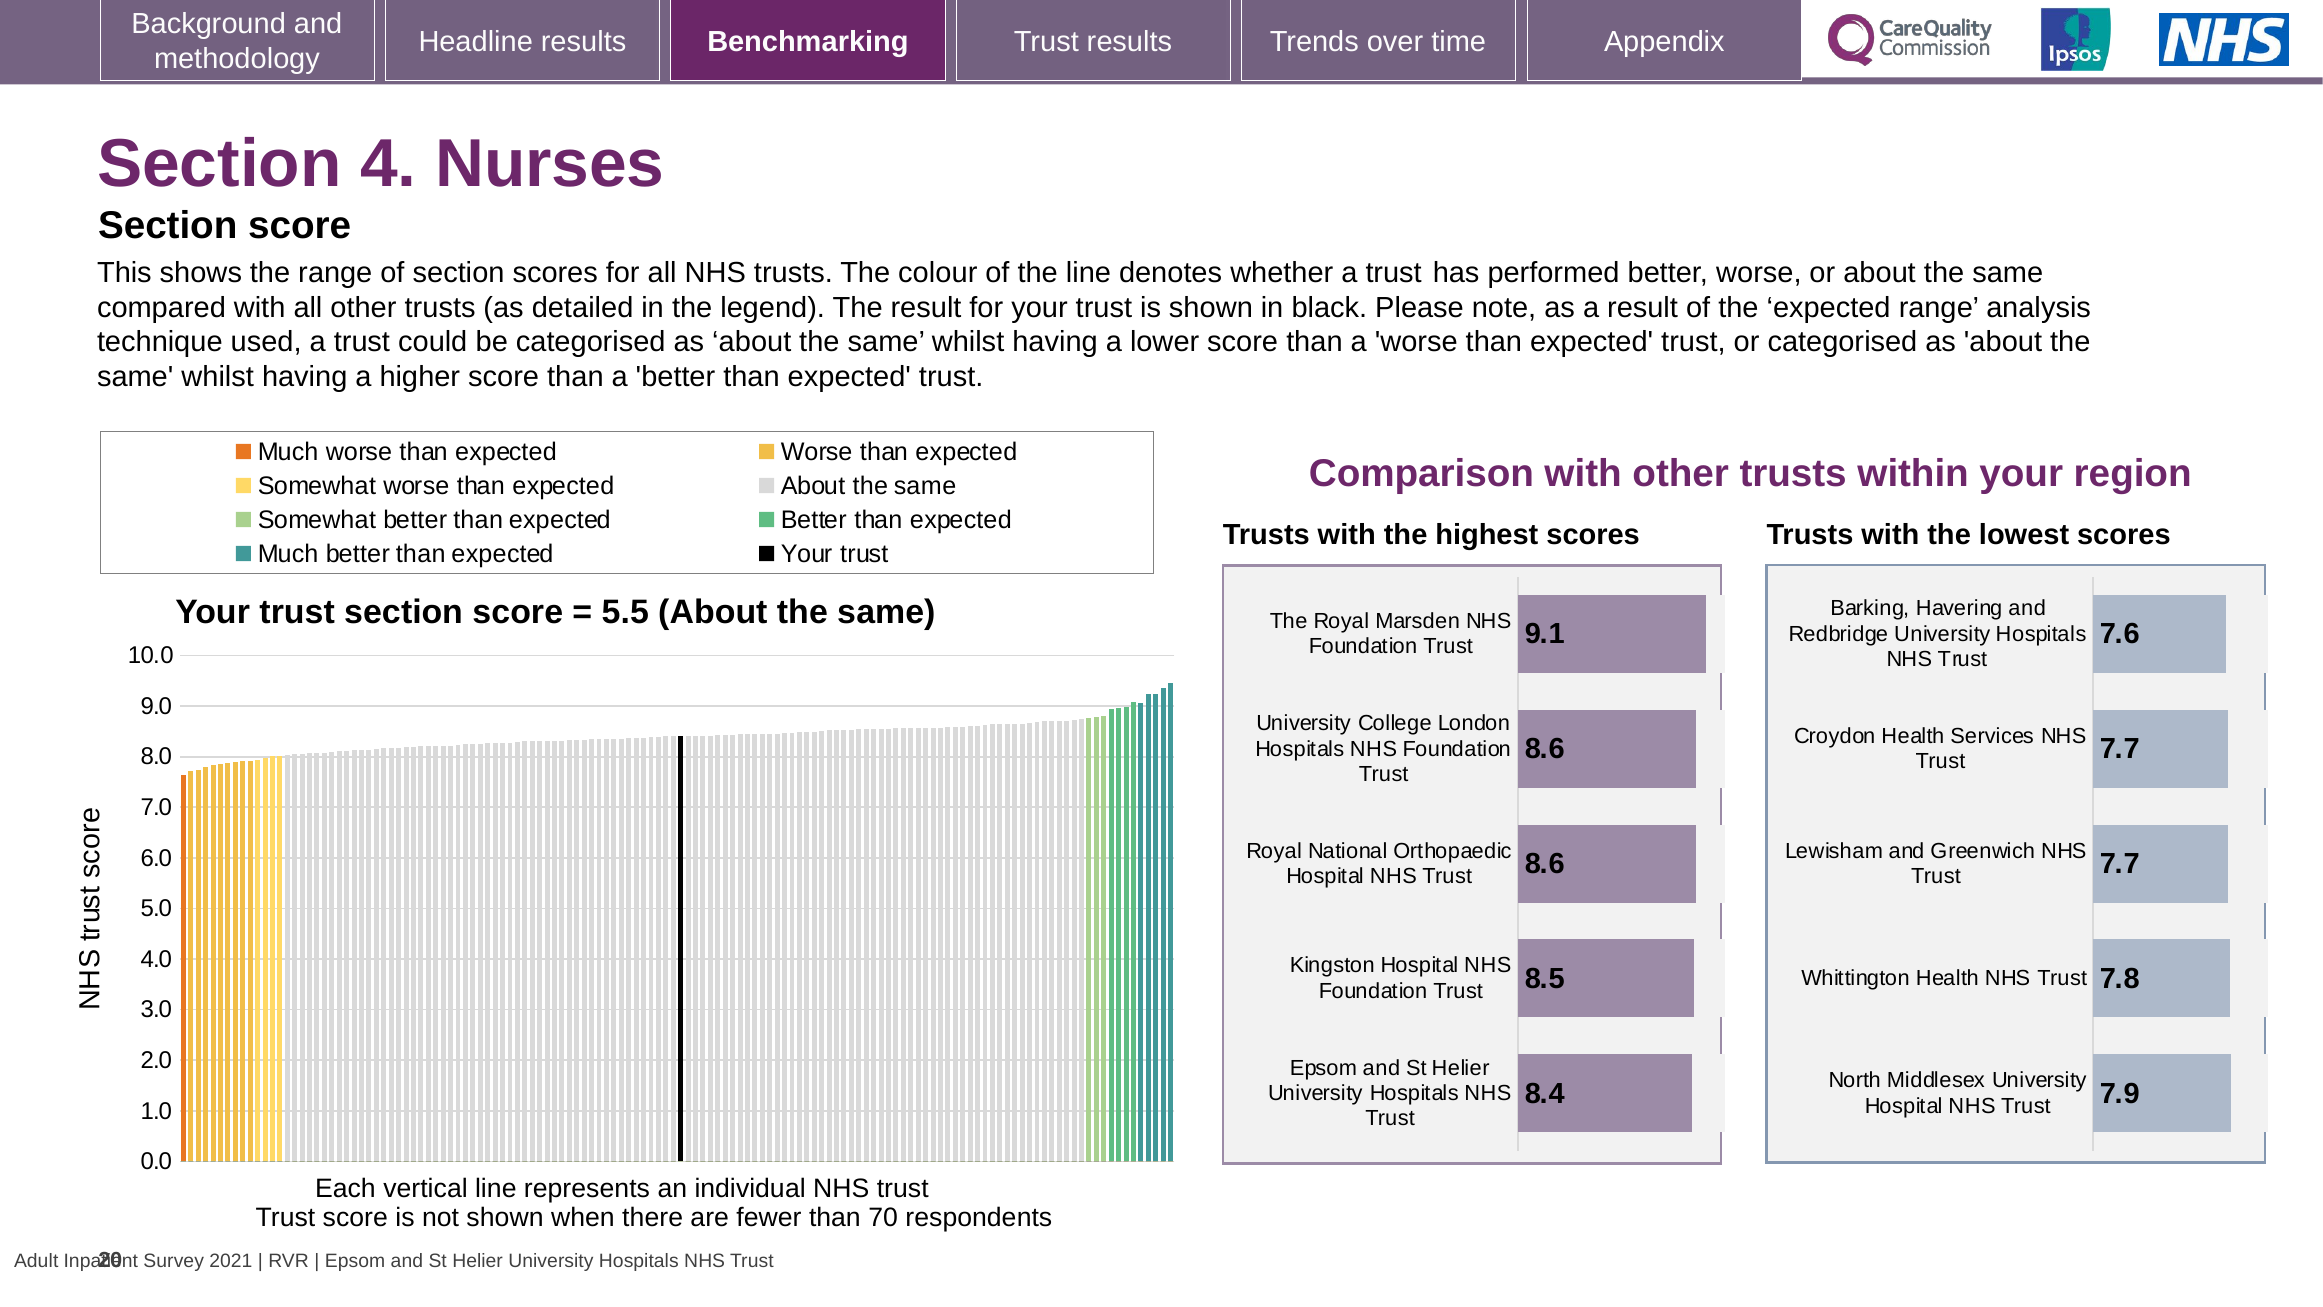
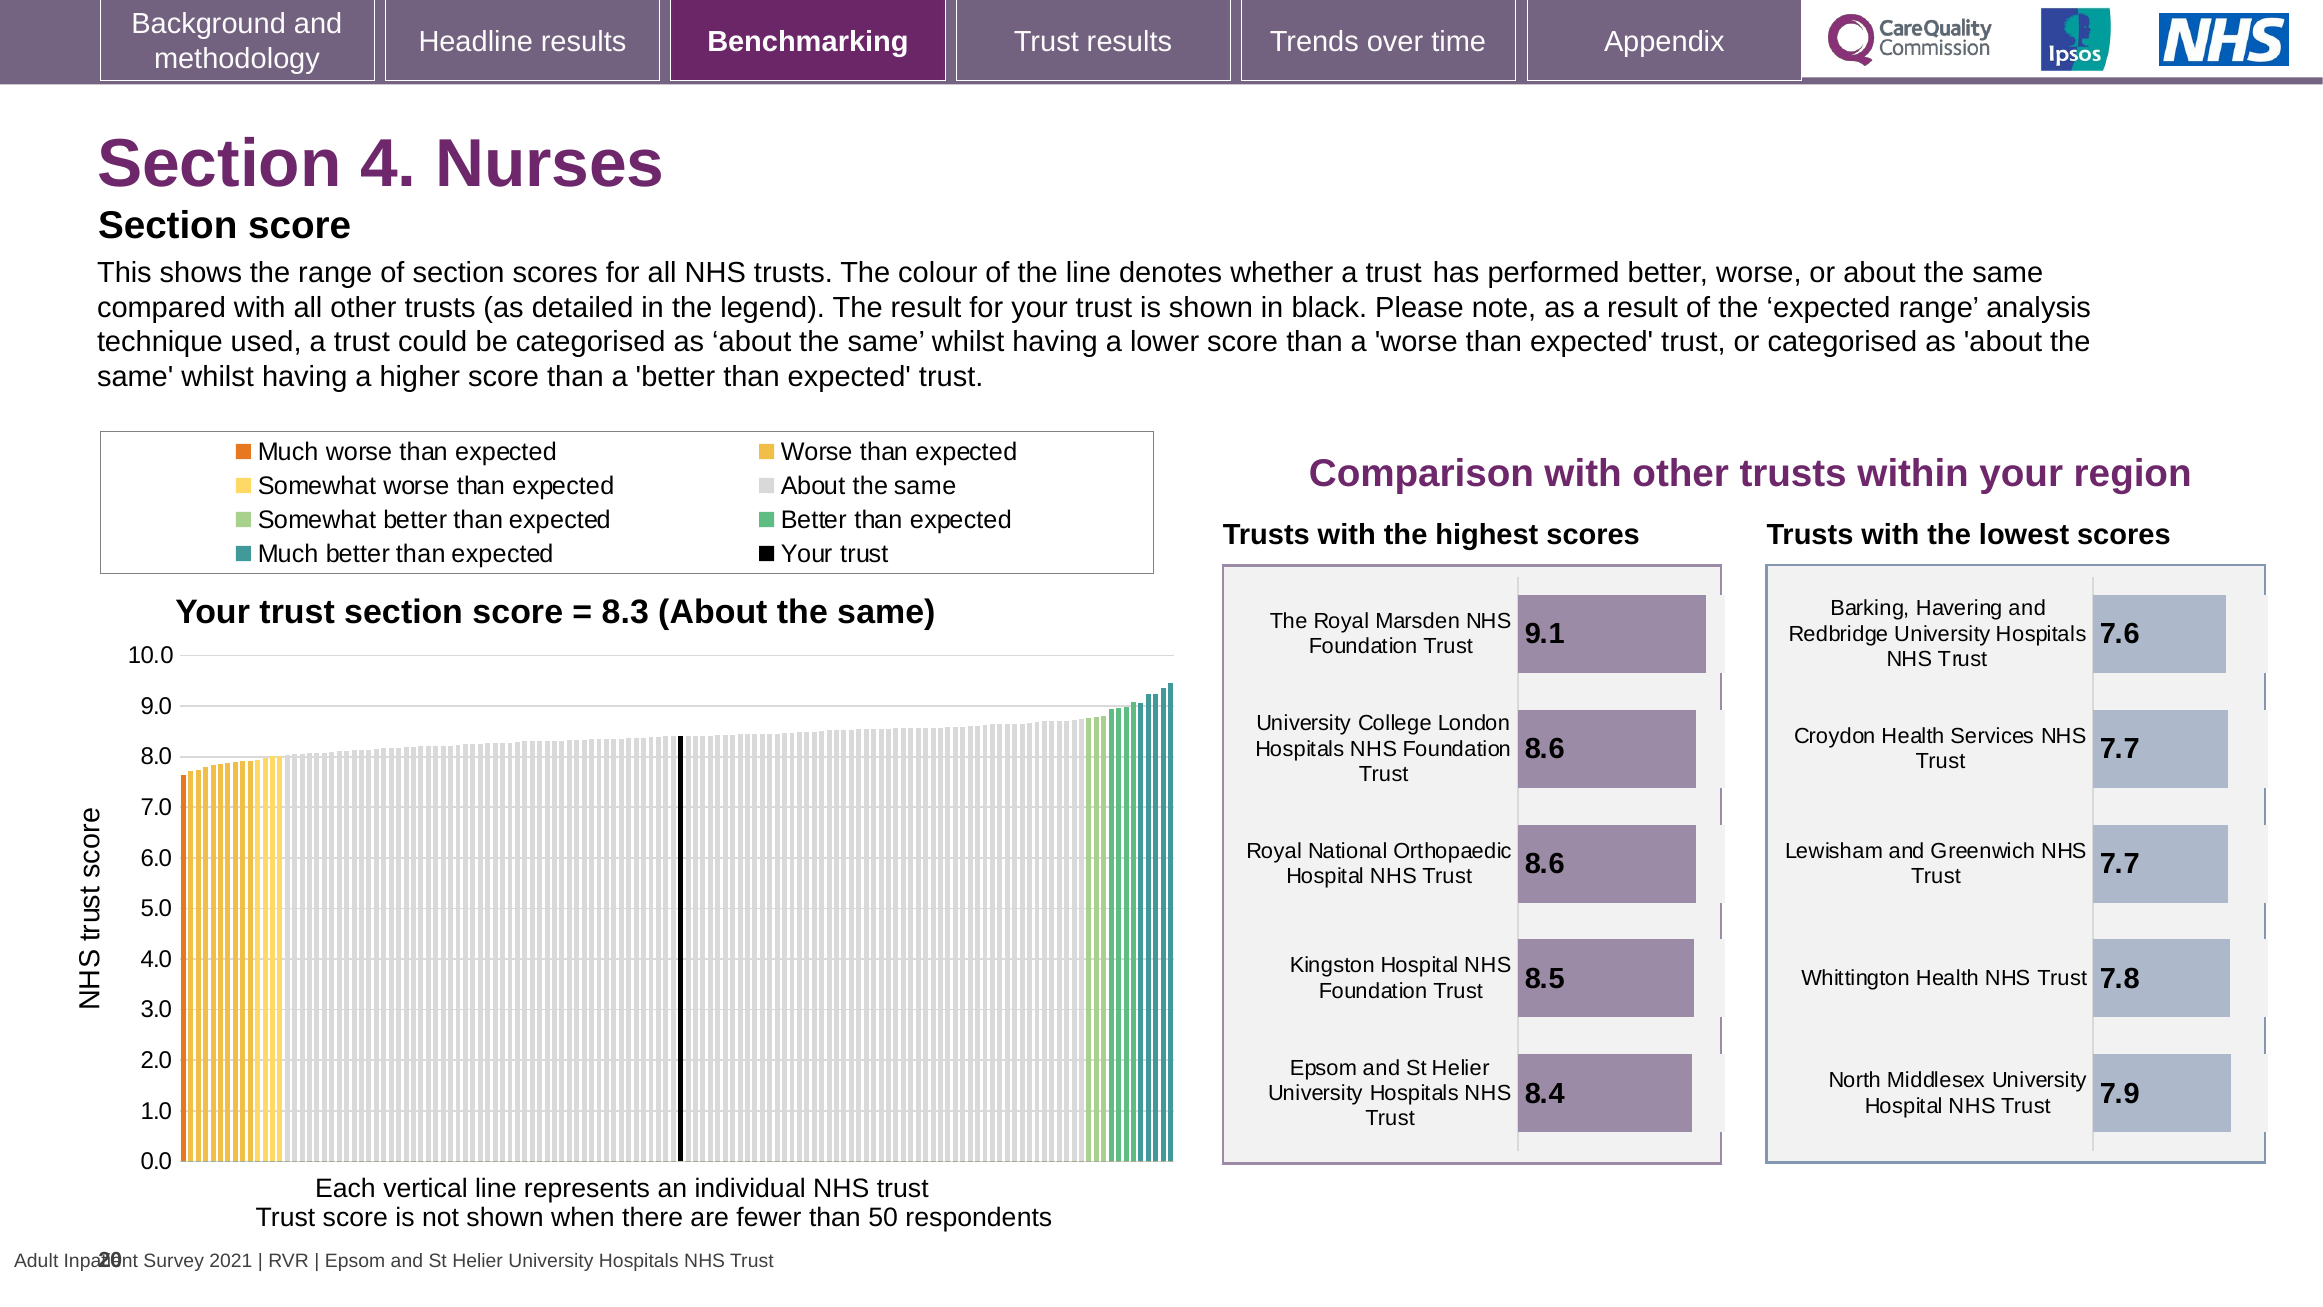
5.5: 5.5 -> 8.3
70: 70 -> 50
